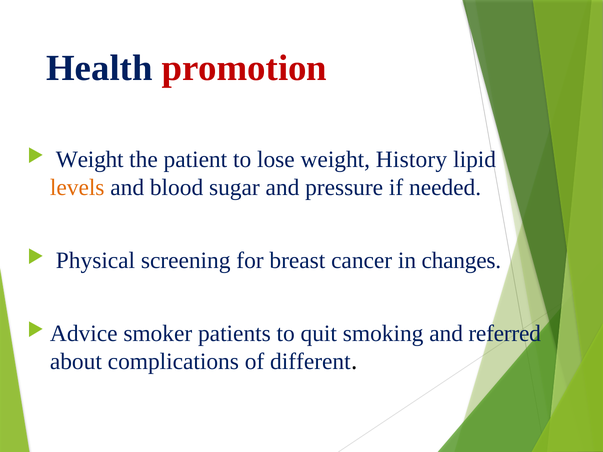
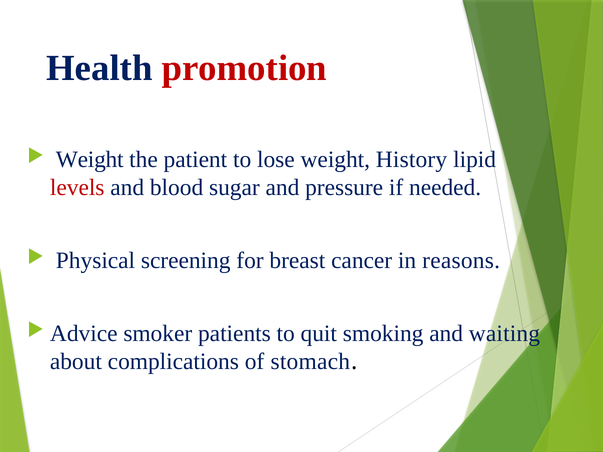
levels colour: orange -> red
changes: changes -> reasons
referred: referred -> waiting
different: different -> stomach
